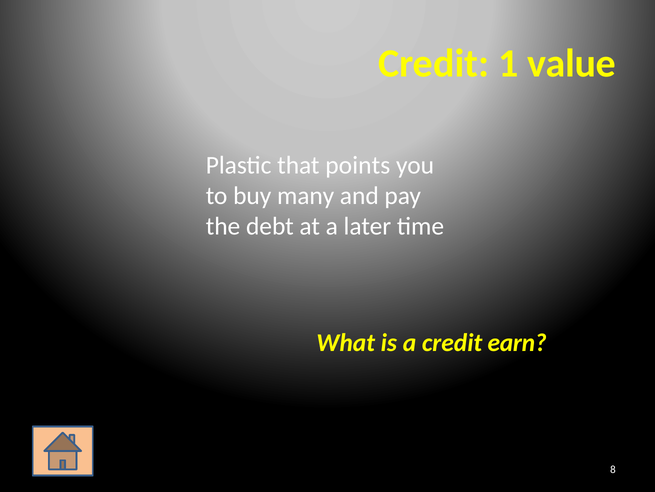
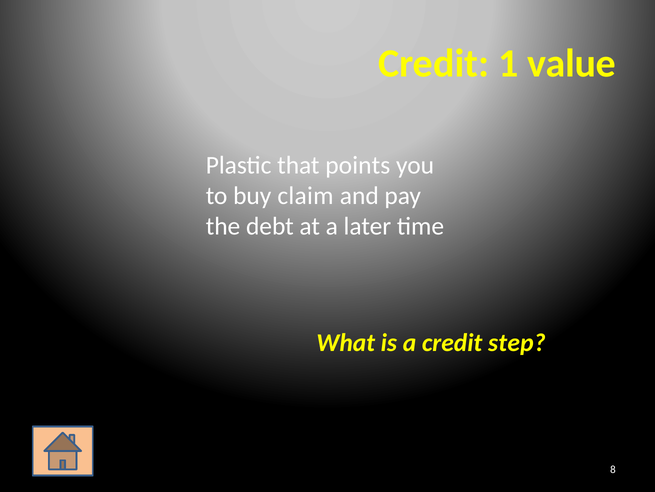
many: many -> claim
earn: earn -> step
